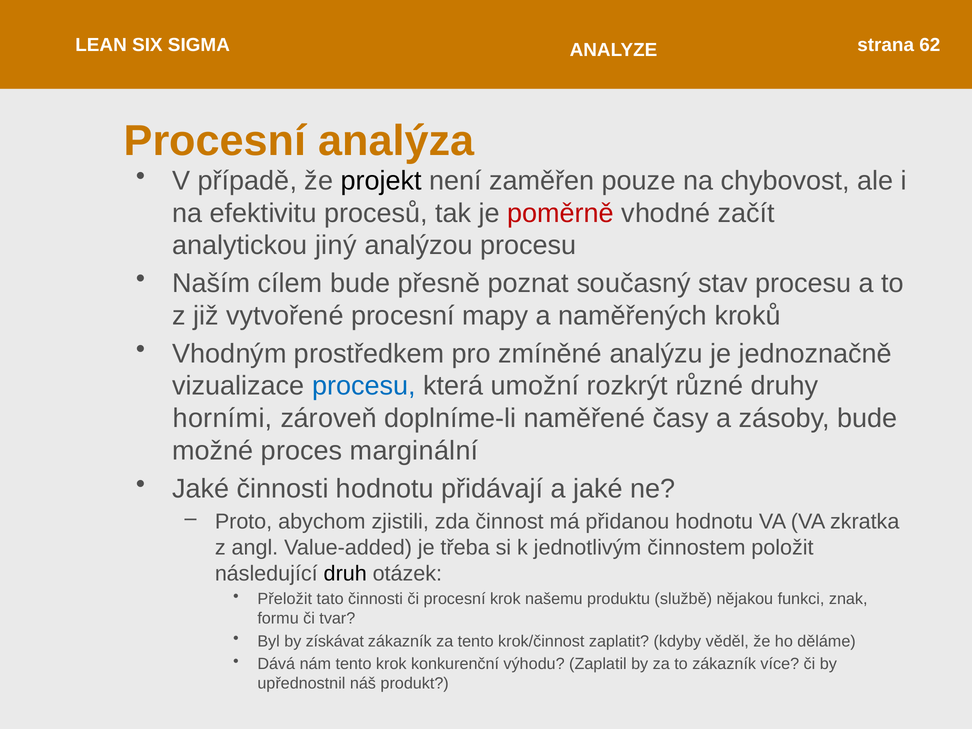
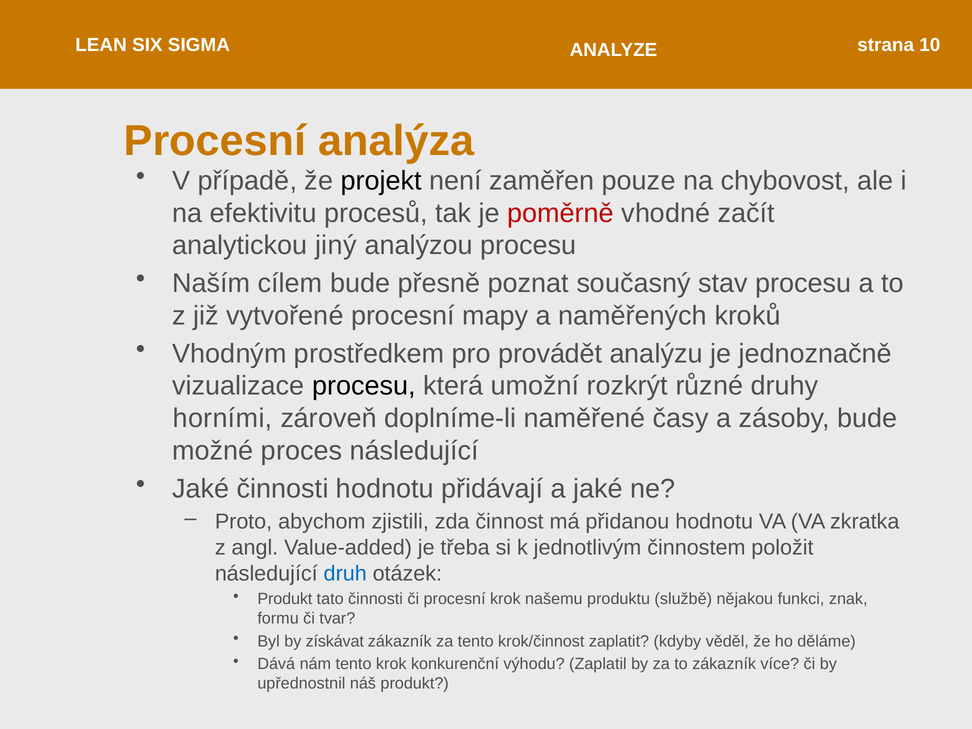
62: 62 -> 10
zmíněné: zmíněné -> provádět
procesu at (364, 386) colour: blue -> black
proces marginální: marginální -> následující
druh colour: black -> blue
Přeložit at (285, 599): Přeložit -> Produkt
